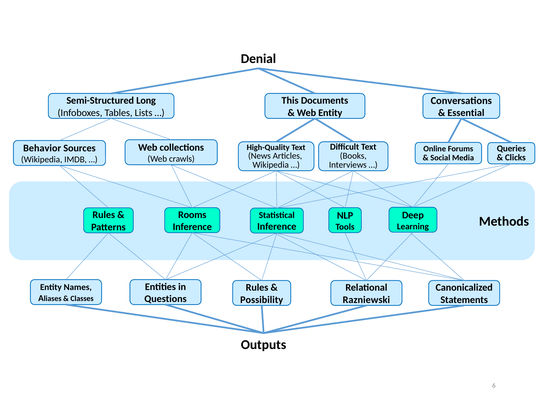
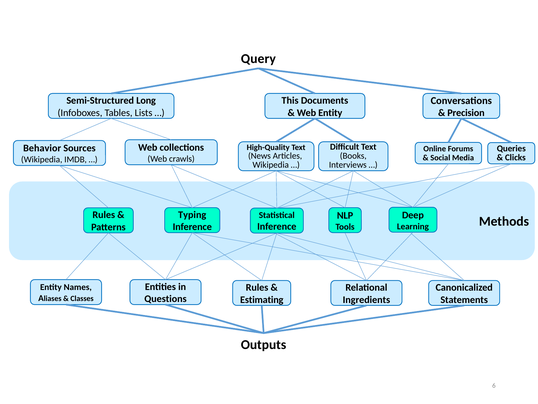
Denial: Denial -> Query
Essential: Essential -> Precision
Rooms: Rooms -> Typing
Possibility: Possibility -> Estimating
Razniewski: Razniewski -> Ingredients
